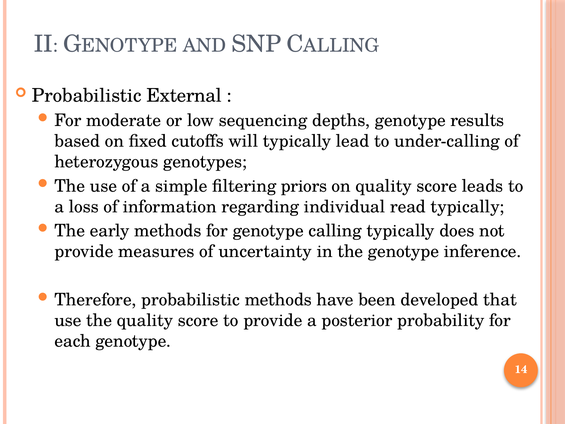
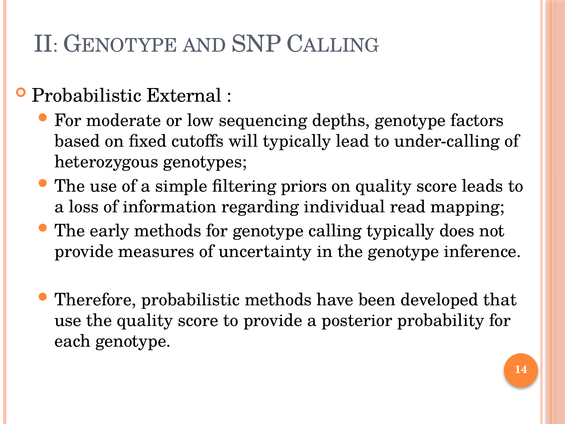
results: results -> factors
read typically: typically -> mapping
